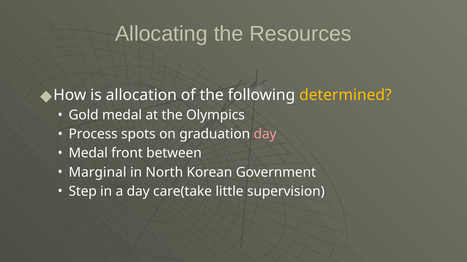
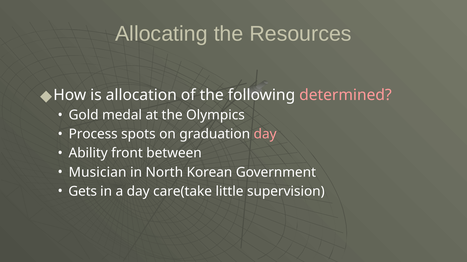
determined colour: yellow -> pink
Medal at (88, 154): Medal -> Ability
Marginal: Marginal -> Musician
Step: Step -> Gets
